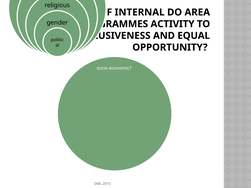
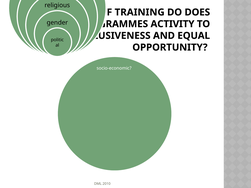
INTERNAL: INTERNAL -> TRAINING
AREA: AREA -> DOES
